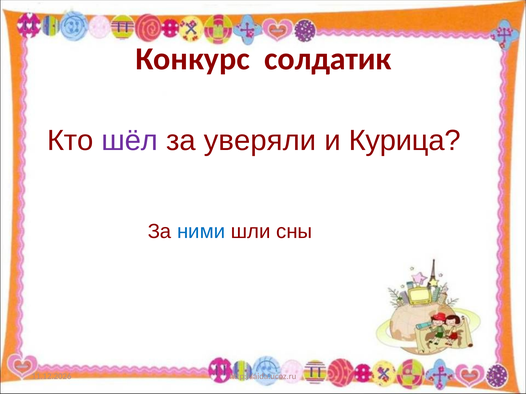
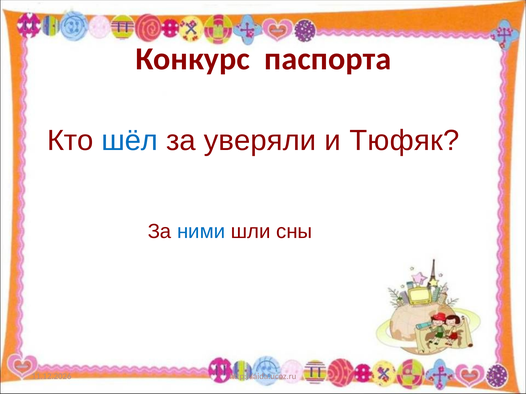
солдатик: солдатик -> паспорта
шёл colour: purple -> blue
Курица: Курица -> Тюфяк
